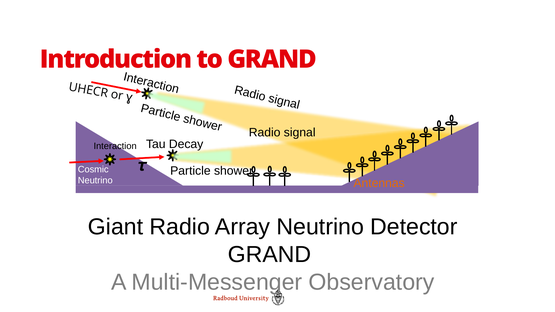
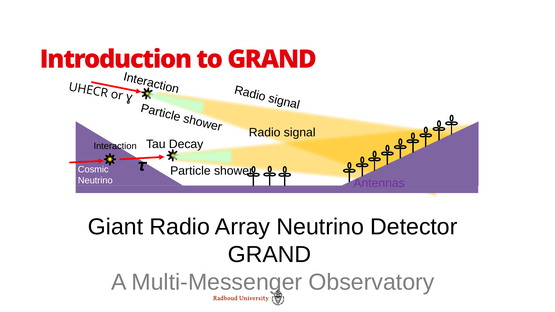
Antennas colour: orange -> purple
